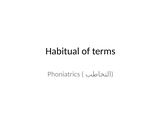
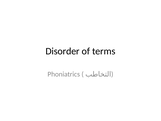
Habitual: Habitual -> Disorder
